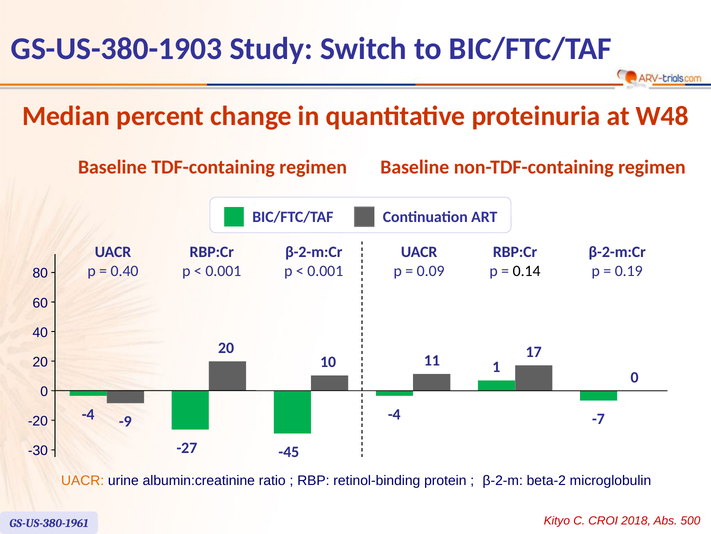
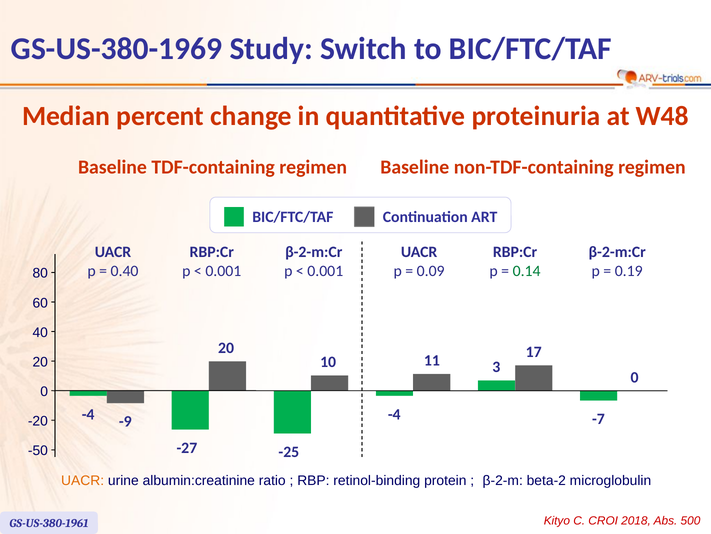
GS-US-380-1903: GS-US-380-1903 -> GS-US-380-1969
0.14 colour: black -> green
1: 1 -> 3
-30: -30 -> -50
-45: -45 -> -25
